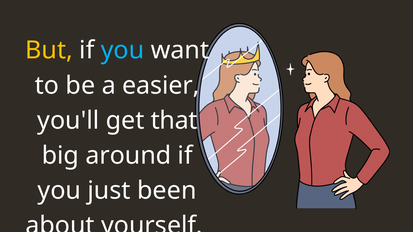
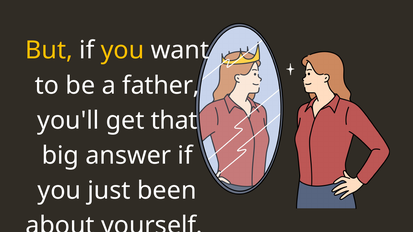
you at (123, 50) colour: light blue -> yellow
easier: easier -> father
around: around -> answer
